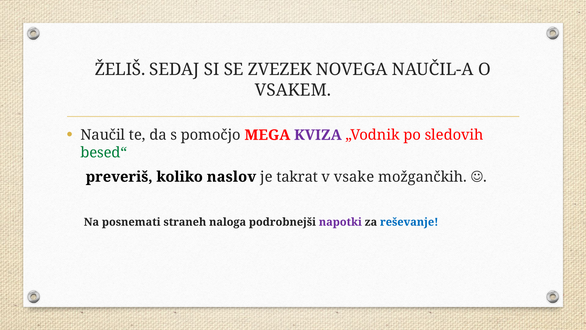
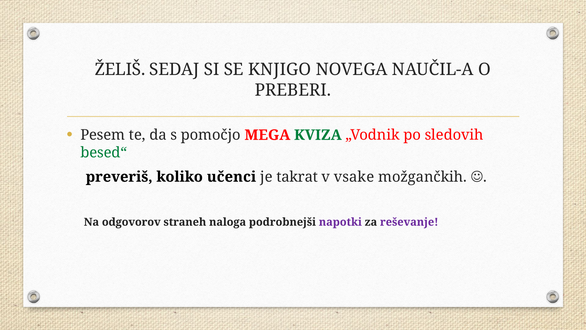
ZVEZEK: ZVEZEK -> KNJIGO
VSAKEM: VSAKEM -> PREBERI
Naučil: Naučil -> Pesem
KVIZA colour: purple -> green
naslov: naslov -> učenci
posnemati: posnemati -> odgovorov
reševanje colour: blue -> purple
